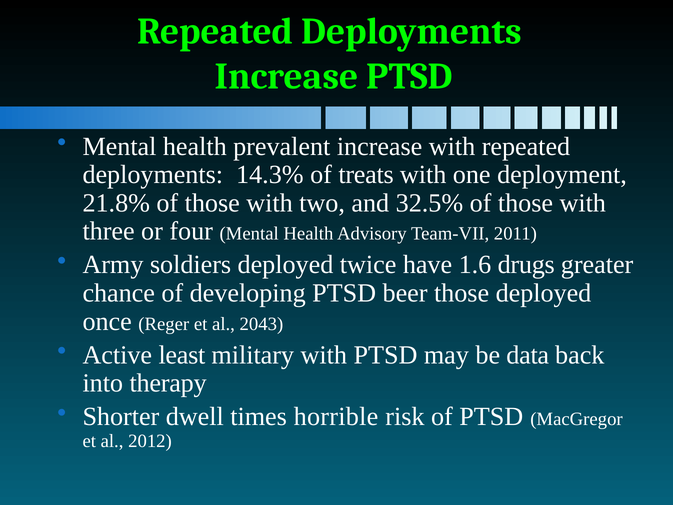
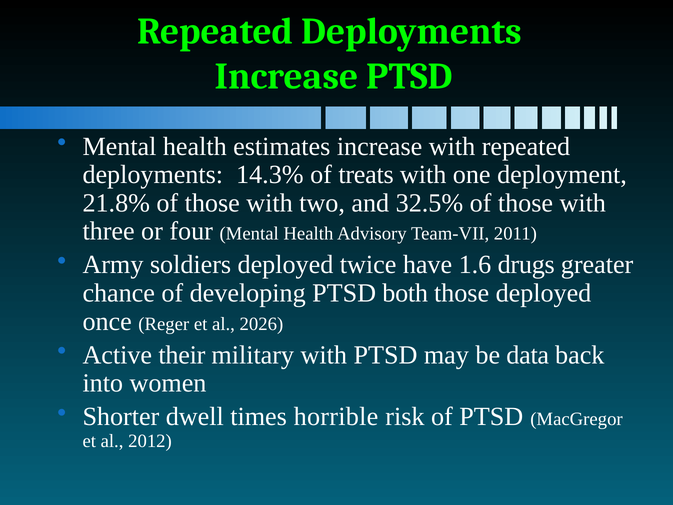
prevalent: prevalent -> estimates
beer: beer -> both
2043: 2043 -> 2026
least: least -> their
therapy: therapy -> women
